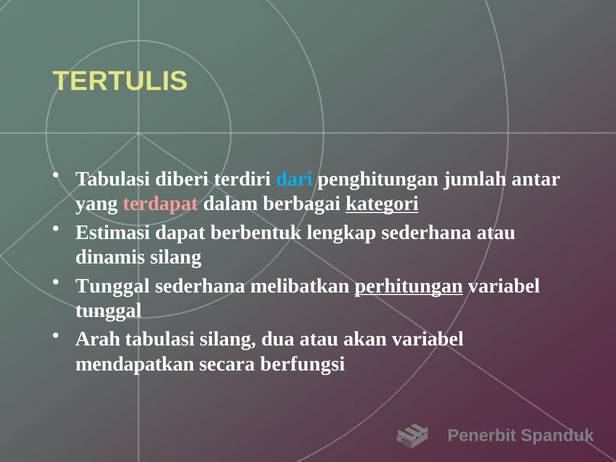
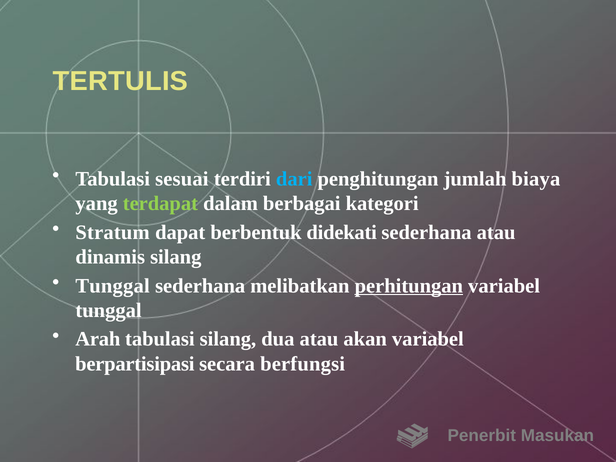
diberi: diberi -> sesuai
antar: antar -> biaya
terdapat colour: pink -> light green
kategori underline: present -> none
Estimasi: Estimasi -> Stratum
lengkap: lengkap -> didekati
mendapatkan: mendapatkan -> berpartisipasi
Spanduk: Spanduk -> Masukan
